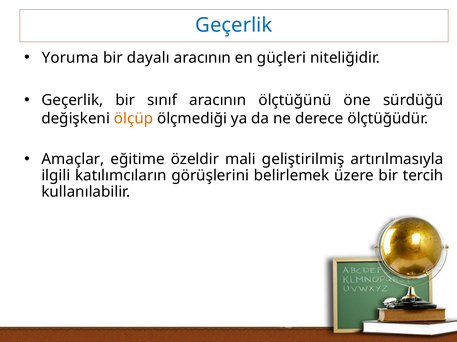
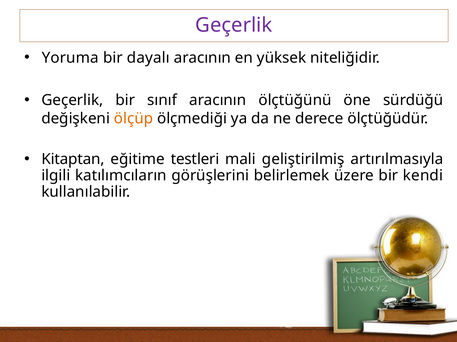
Geçerlik at (234, 25) colour: blue -> purple
güçleri: güçleri -> yüksek
Amaçlar: Amaçlar -> Kitaptan
özeldir: özeldir -> testleri
tercih: tercih -> kendi
